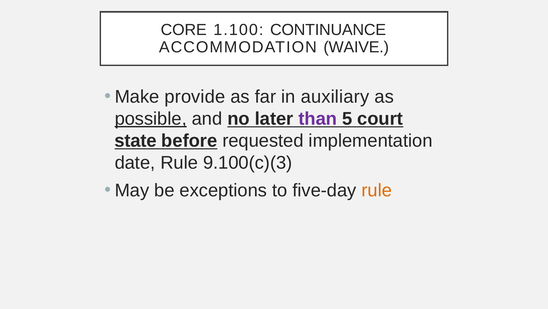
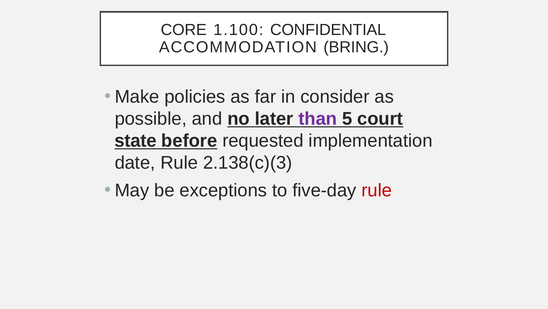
CONTINUANCE: CONTINUANCE -> CONFIDENTIAL
WAIVE: WAIVE -> BRING
provide: provide -> policies
auxiliary: auxiliary -> consider
possible underline: present -> none
9.100(c)(3: 9.100(c)(3 -> 2.138(c)(3
rule at (377, 190) colour: orange -> red
